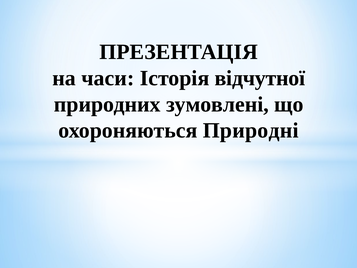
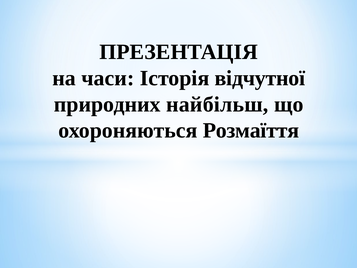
зумовлені: зумовлені -> найбільш
Природні: Природні -> Розмаїття
